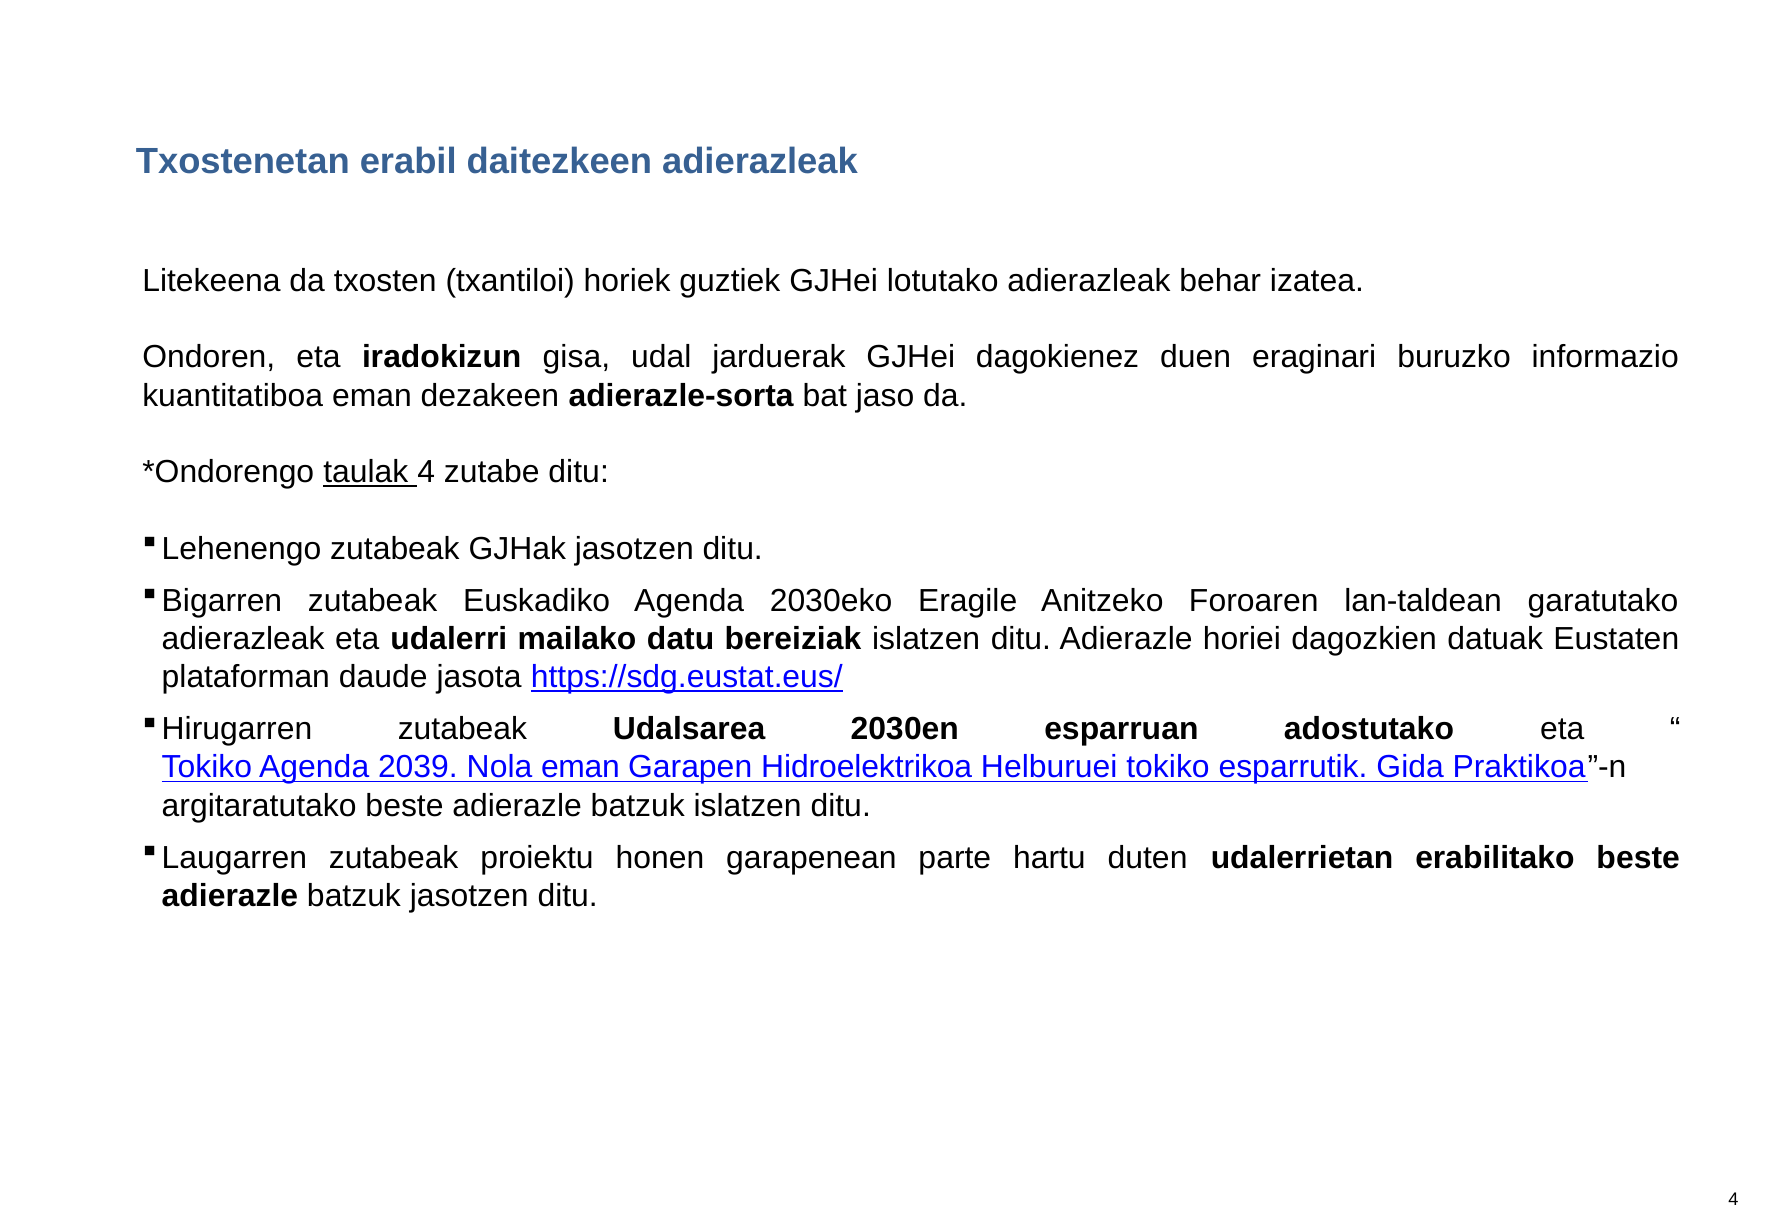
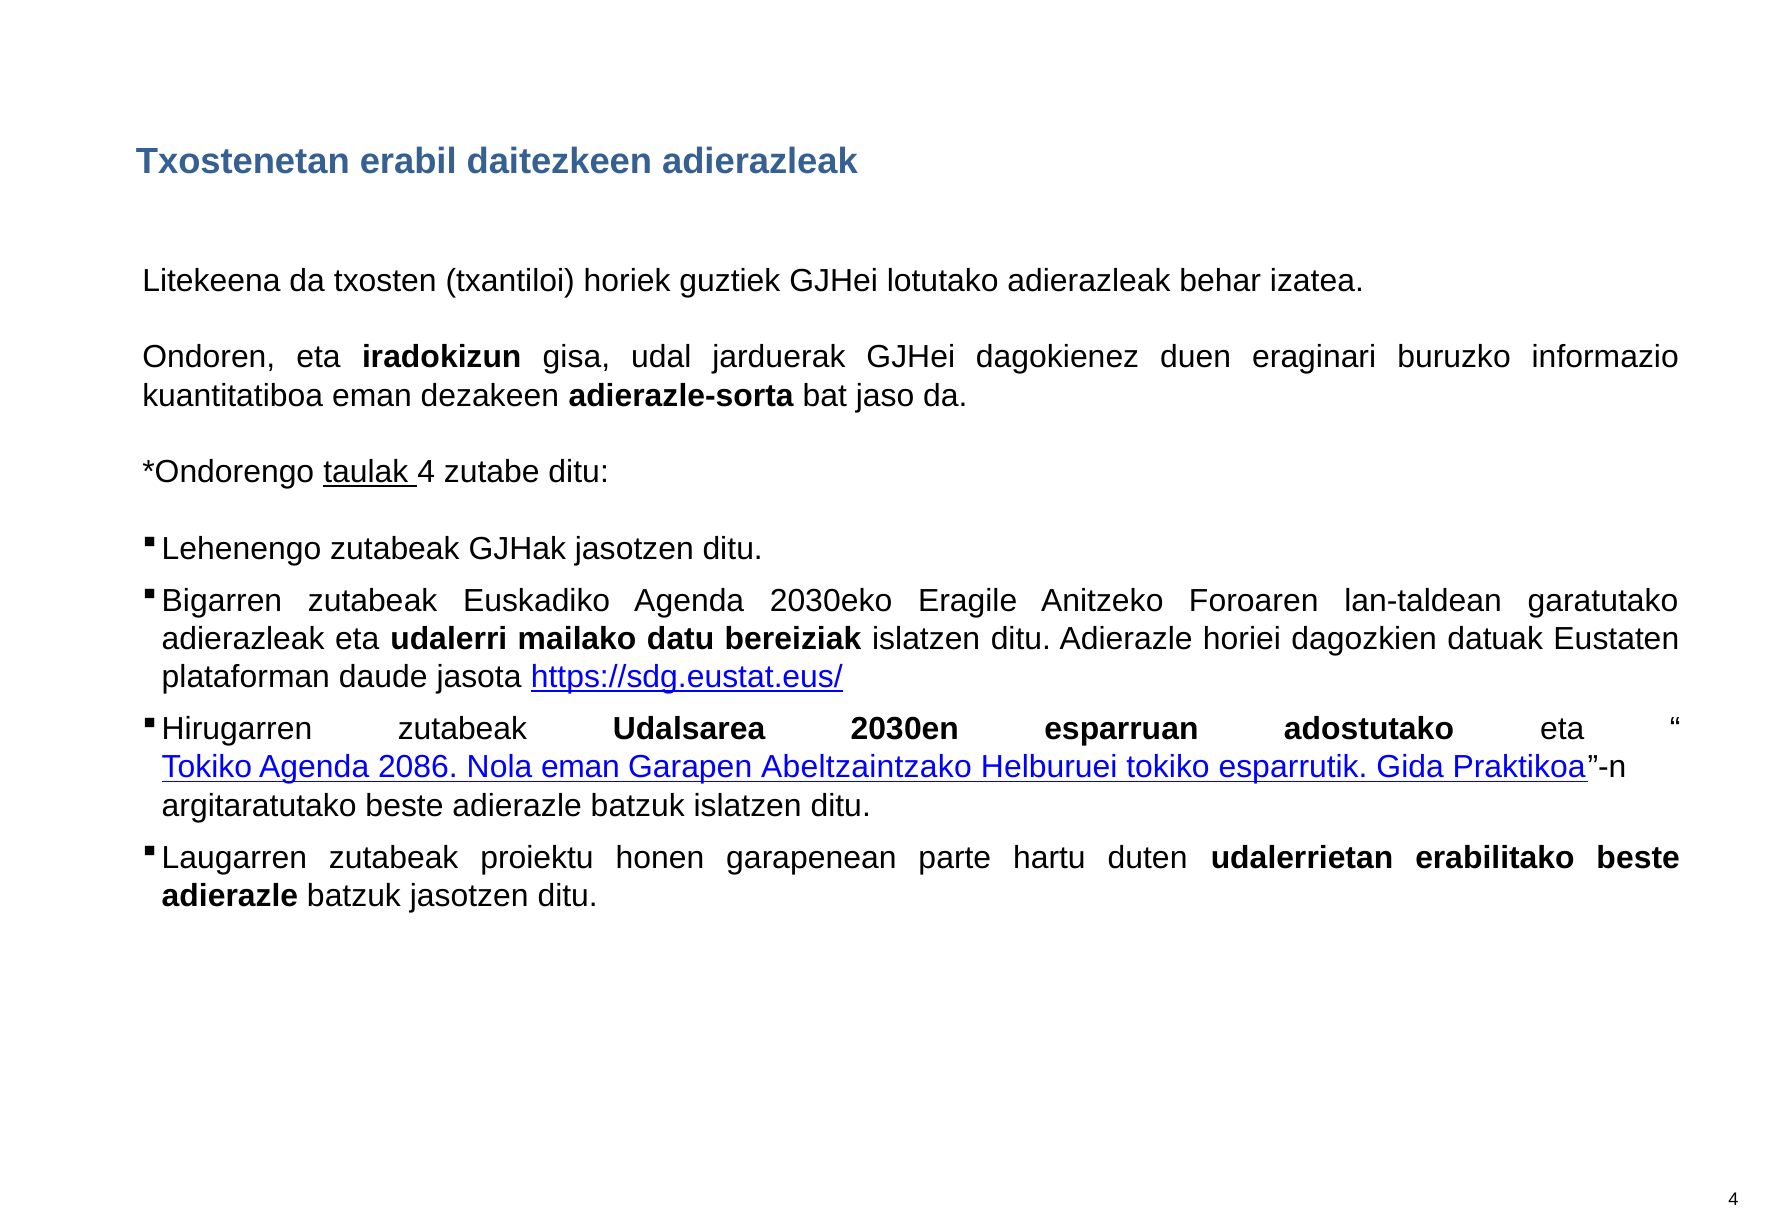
2039: 2039 -> 2086
Hidroelektrikoa: Hidroelektrikoa -> Abeltzaintzako
